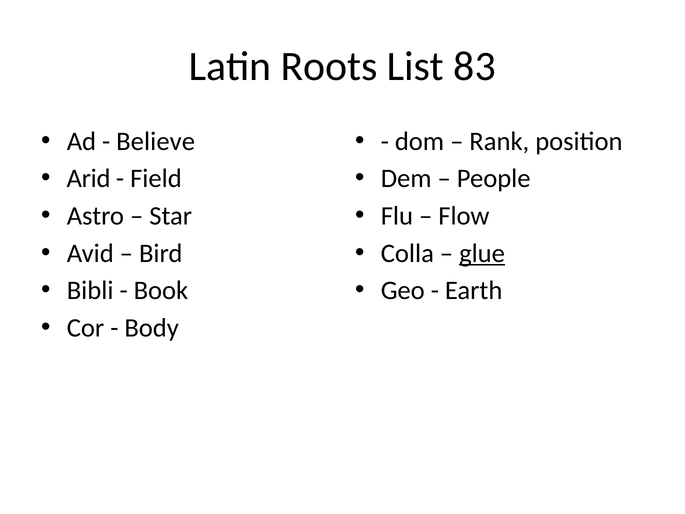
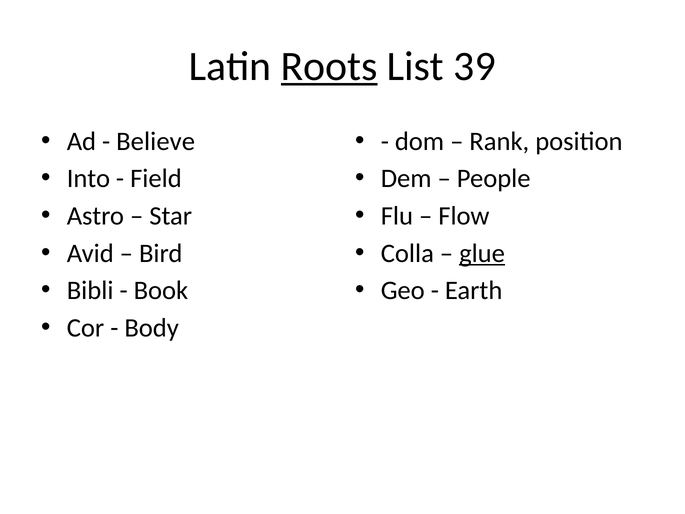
Roots underline: none -> present
83: 83 -> 39
Arid: Arid -> Into
